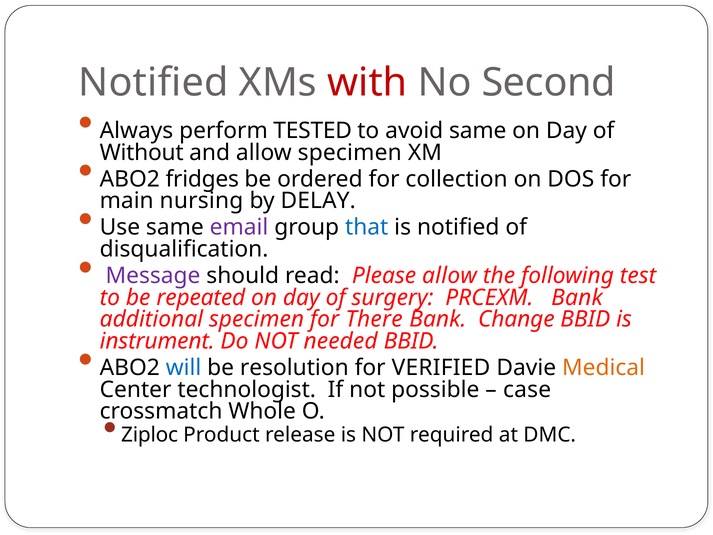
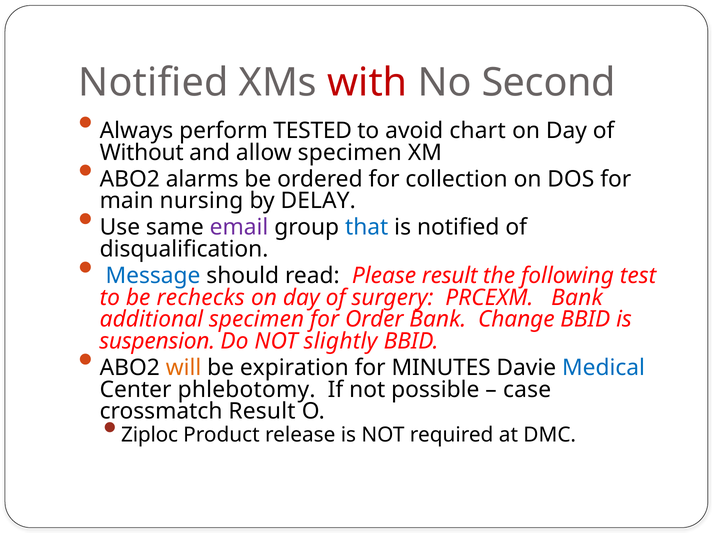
avoid same: same -> chart
fridges: fridges -> alarms
Message colour: purple -> blue
Please allow: allow -> result
repeated: repeated -> rechecks
There: There -> Order
instrument: instrument -> suspension
needed: needed -> slightly
will colour: blue -> orange
resolution: resolution -> expiration
VERIFIED: VERIFIED -> MINUTES
Medical colour: orange -> blue
technologist: technologist -> phlebotomy
Whole at (262, 411): Whole -> Result
